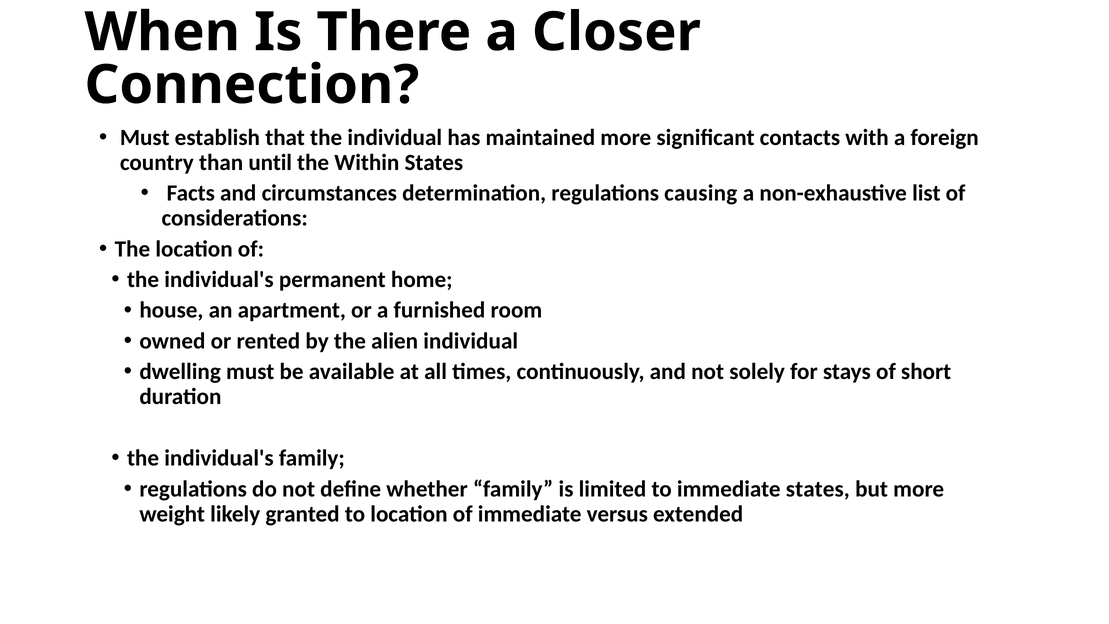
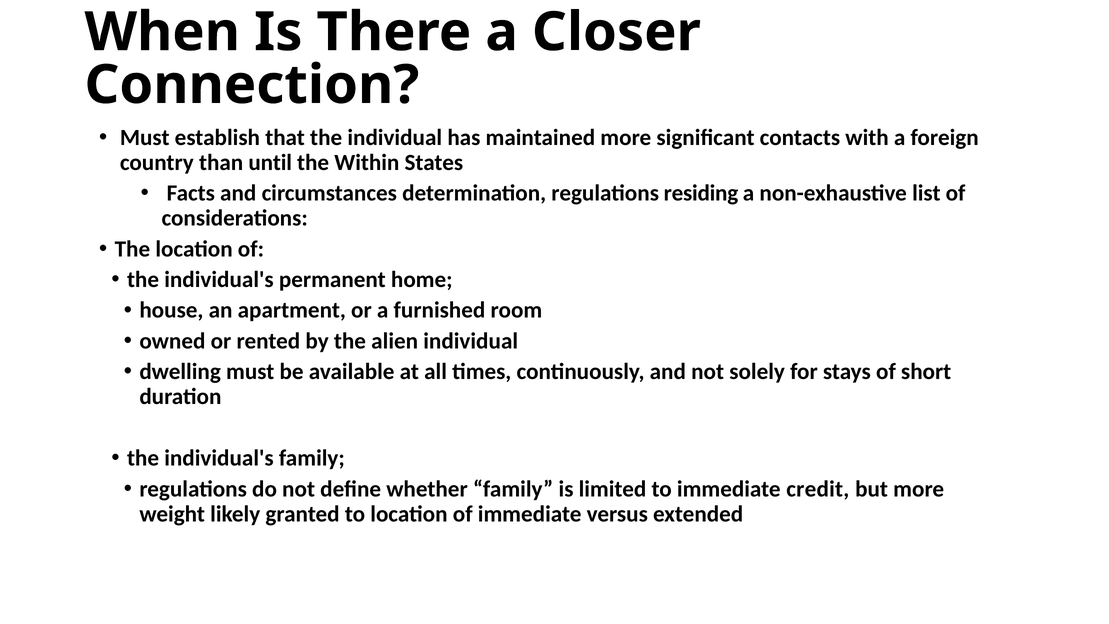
causing: causing -> residing
immediate states: states -> credit
